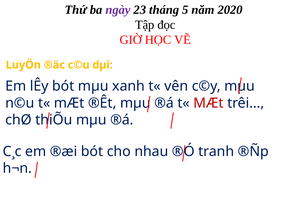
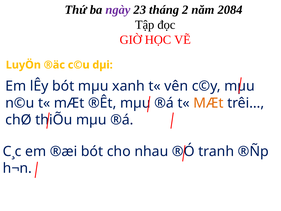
5: 5 -> 2
2020: 2020 -> 2084
MÆt at (208, 103) colour: red -> orange
